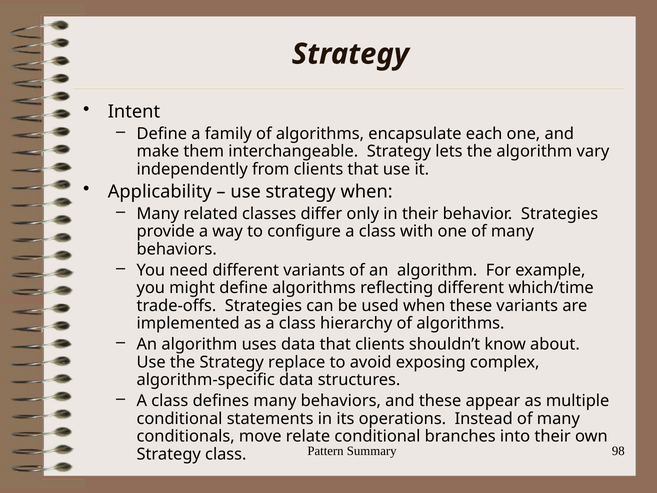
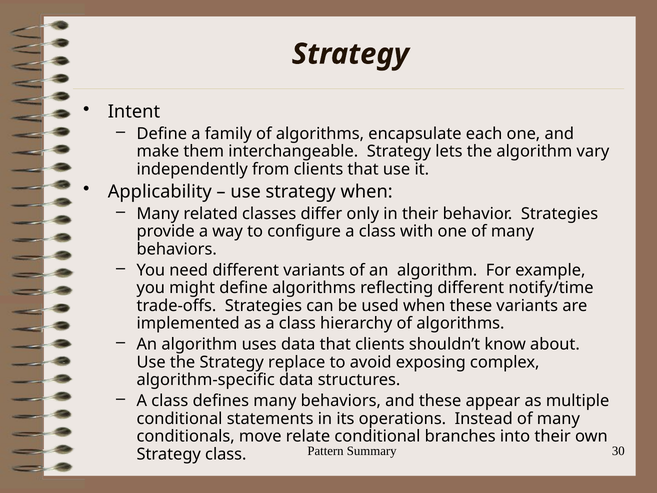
which/time: which/time -> notify/time
98: 98 -> 30
